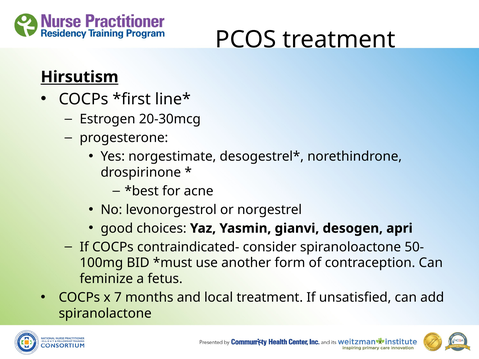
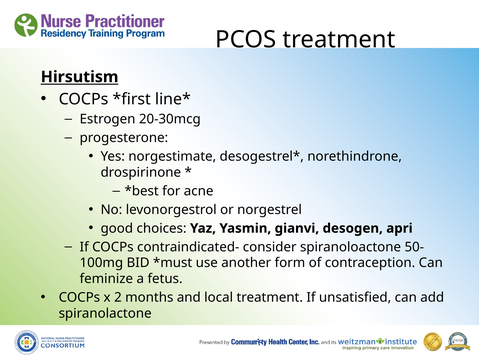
7: 7 -> 2
